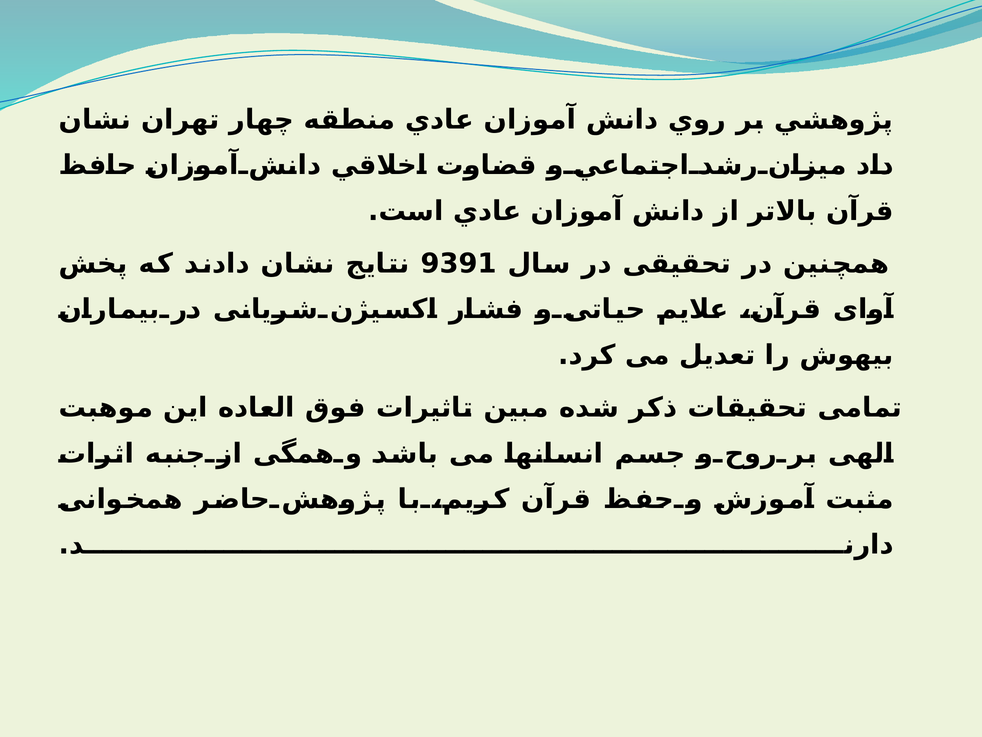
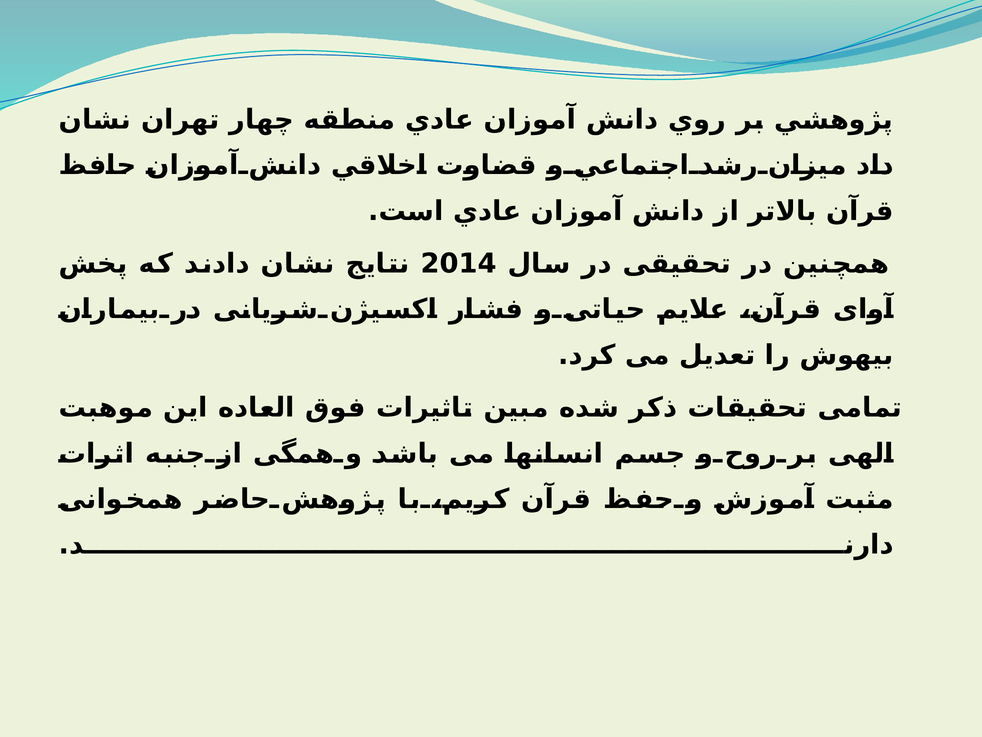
9391: 9391 -> 2014
